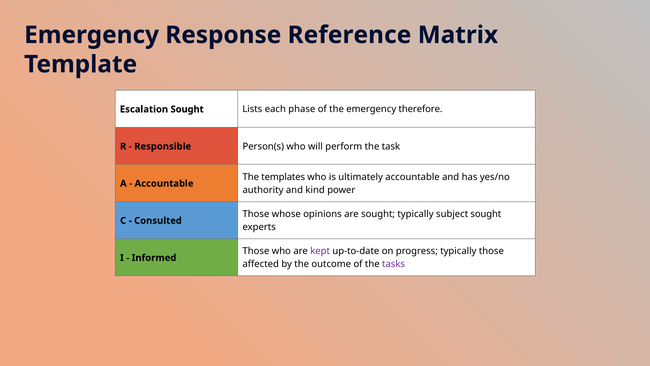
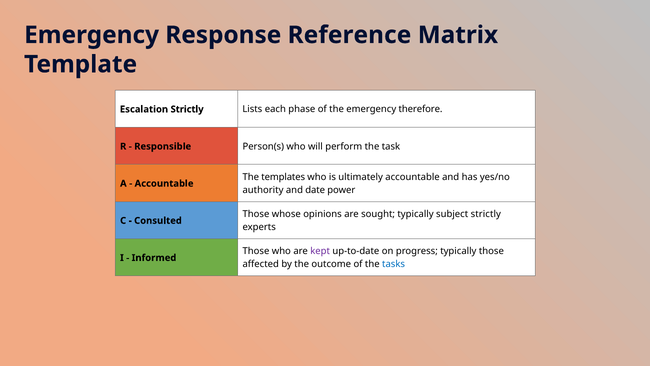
Escalation Sought: Sought -> Strictly
kind: kind -> date
subject sought: sought -> strictly
tasks colour: purple -> blue
